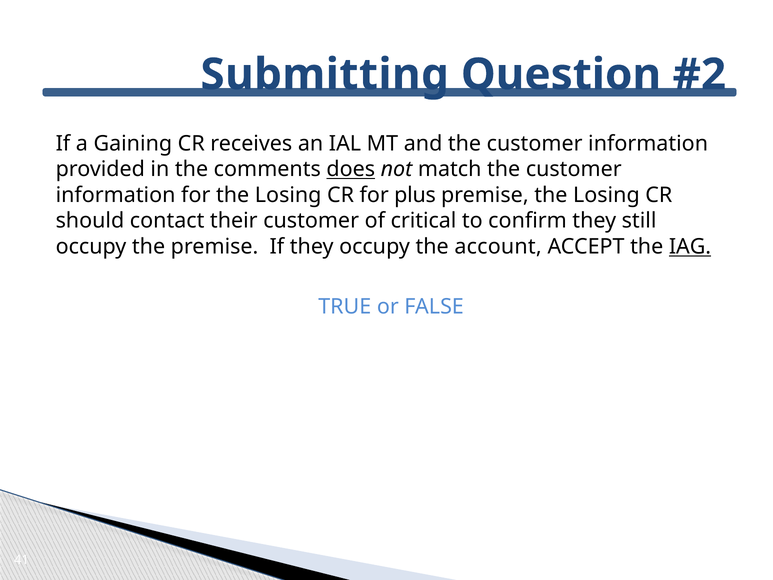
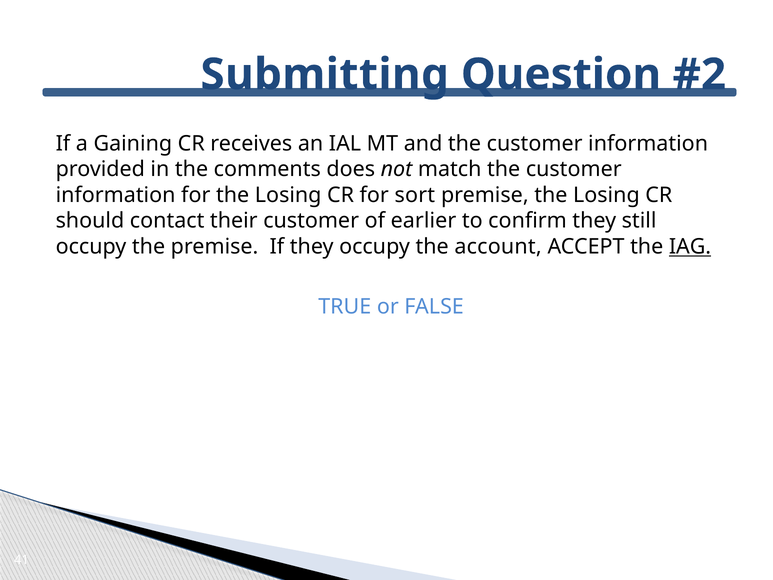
does underline: present -> none
plus: plus -> sort
critical: critical -> earlier
